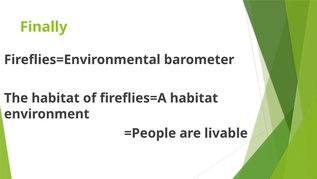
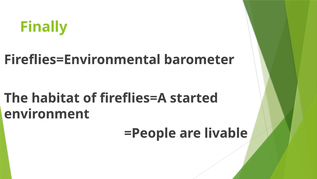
fireflies=A habitat: habitat -> started
